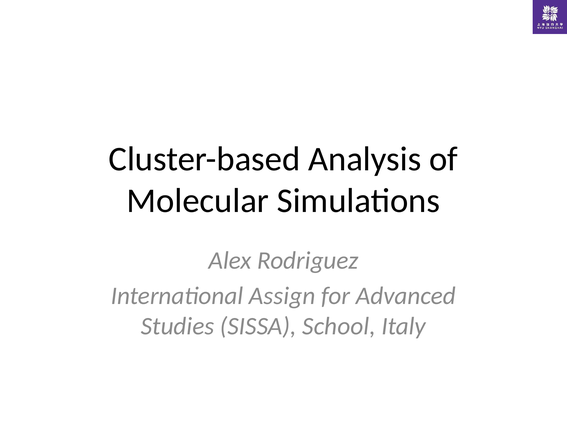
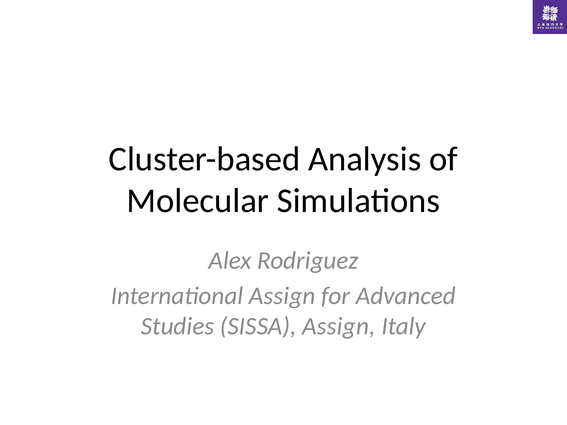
SISSA School: School -> Assign
